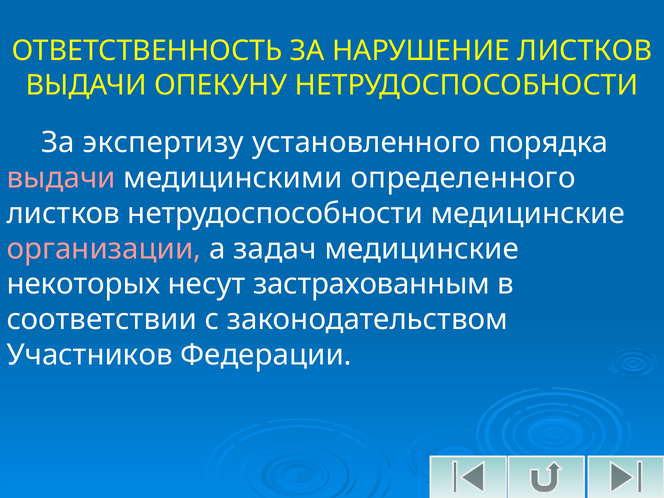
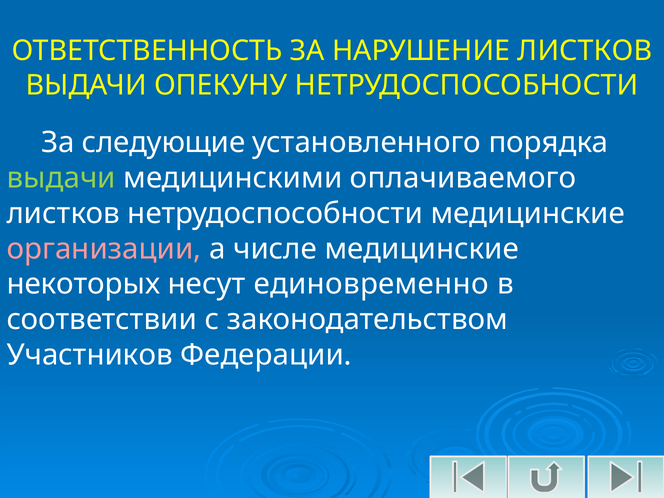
экспертизу: экспертизу -> следующие
выдачи at (61, 178) colour: pink -> light green
определенного: определенного -> оплачиваемого
задач: задач -> числе
застрахованным: застрахованным -> единовременно
